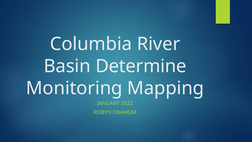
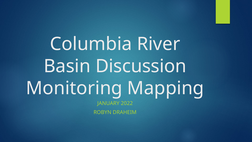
Determine: Determine -> Discussion
